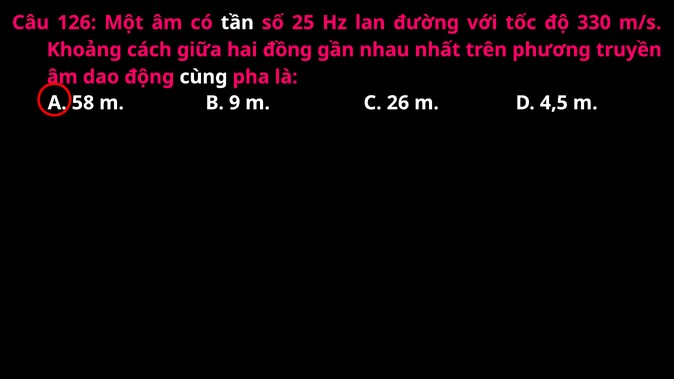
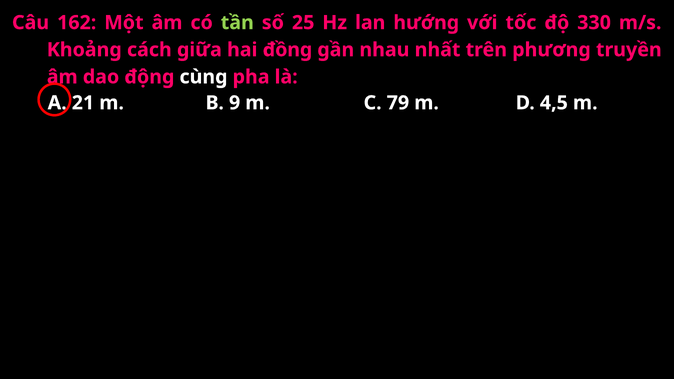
126: 126 -> 162
tần colour: white -> light green
đường: đường -> hướng
58: 58 -> 21
26: 26 -> 79
